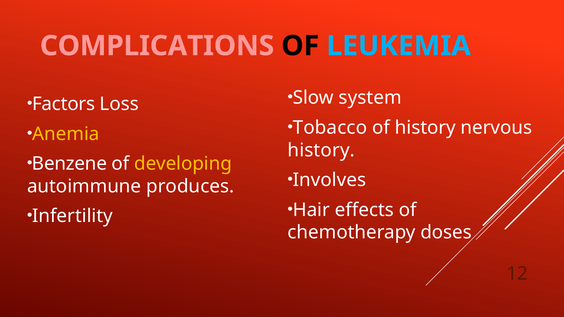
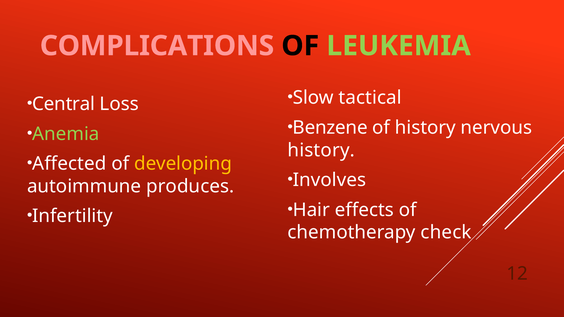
LEUKEMIA colour: light blue -> light green
system: system -> tactical
Factors: Factors -> Central
Tobacco: Tobacco -> Benzene
Anemia colour: yellow -> light green
Benzene: Benzene -> Affected
doses: doses -> check
